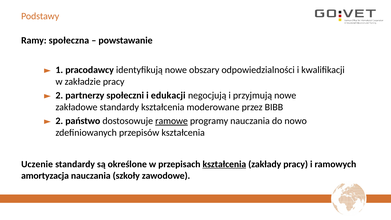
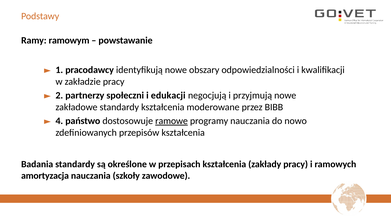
społeczna: społeczna -> ramowym
2 at (59, 121): 2 -> 4
Uczenie: Uczenie -> Badania
kształcenia at (224, 164) underline: present -> none
